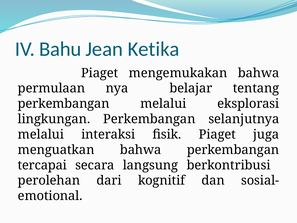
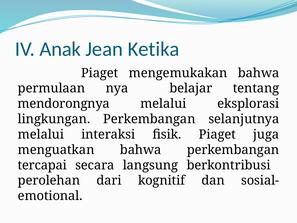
Bahu: Bahu -> Anak
perkembangan at (64, 104): perkembangan -> mendorongnya
